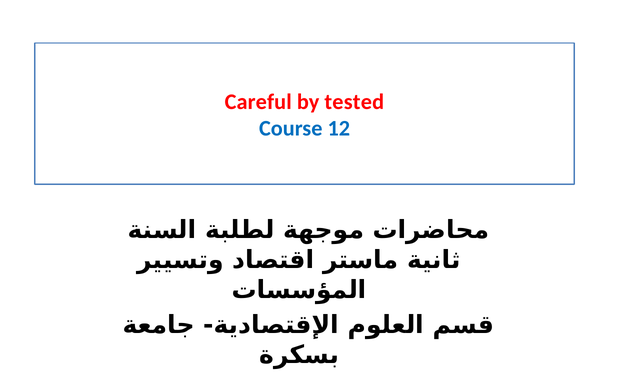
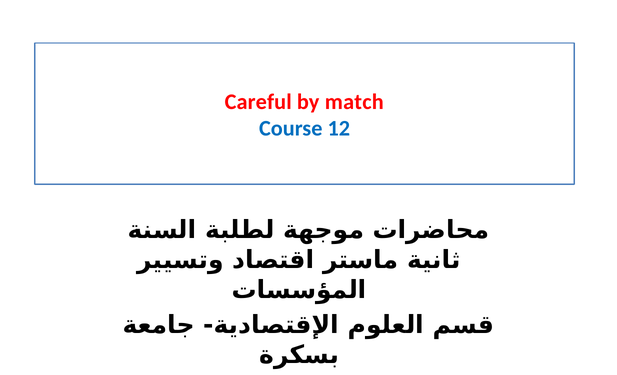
tested: tested -> match
